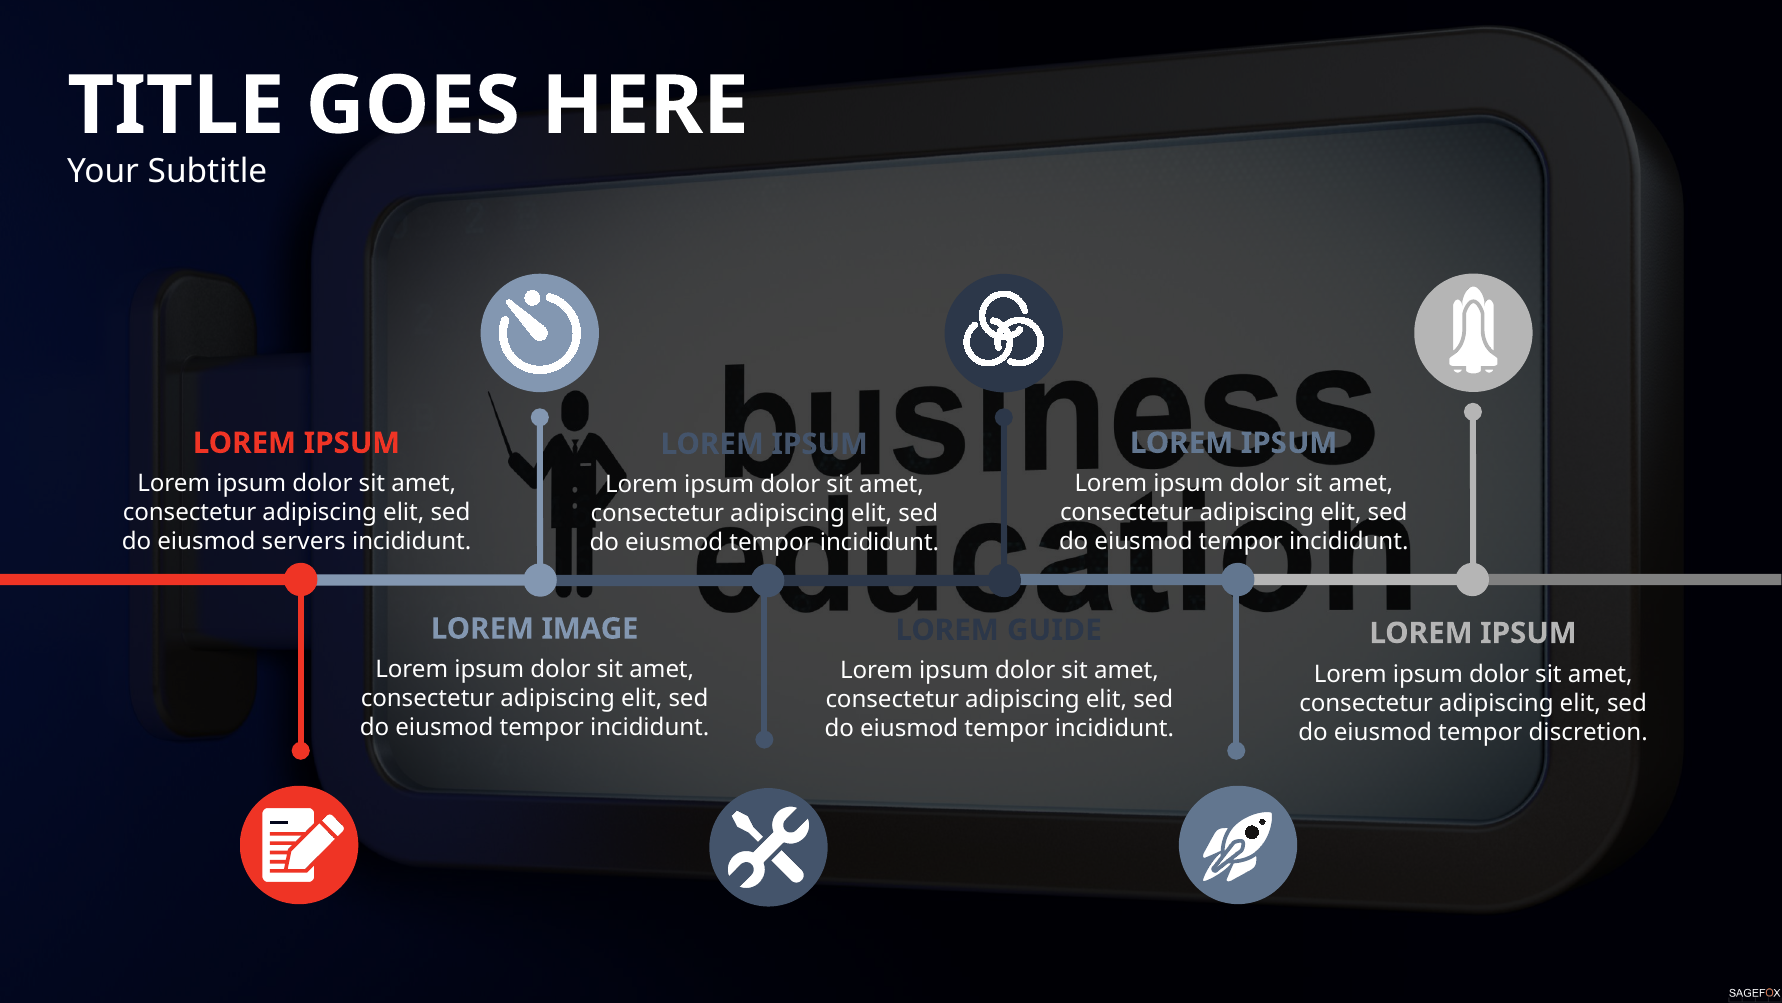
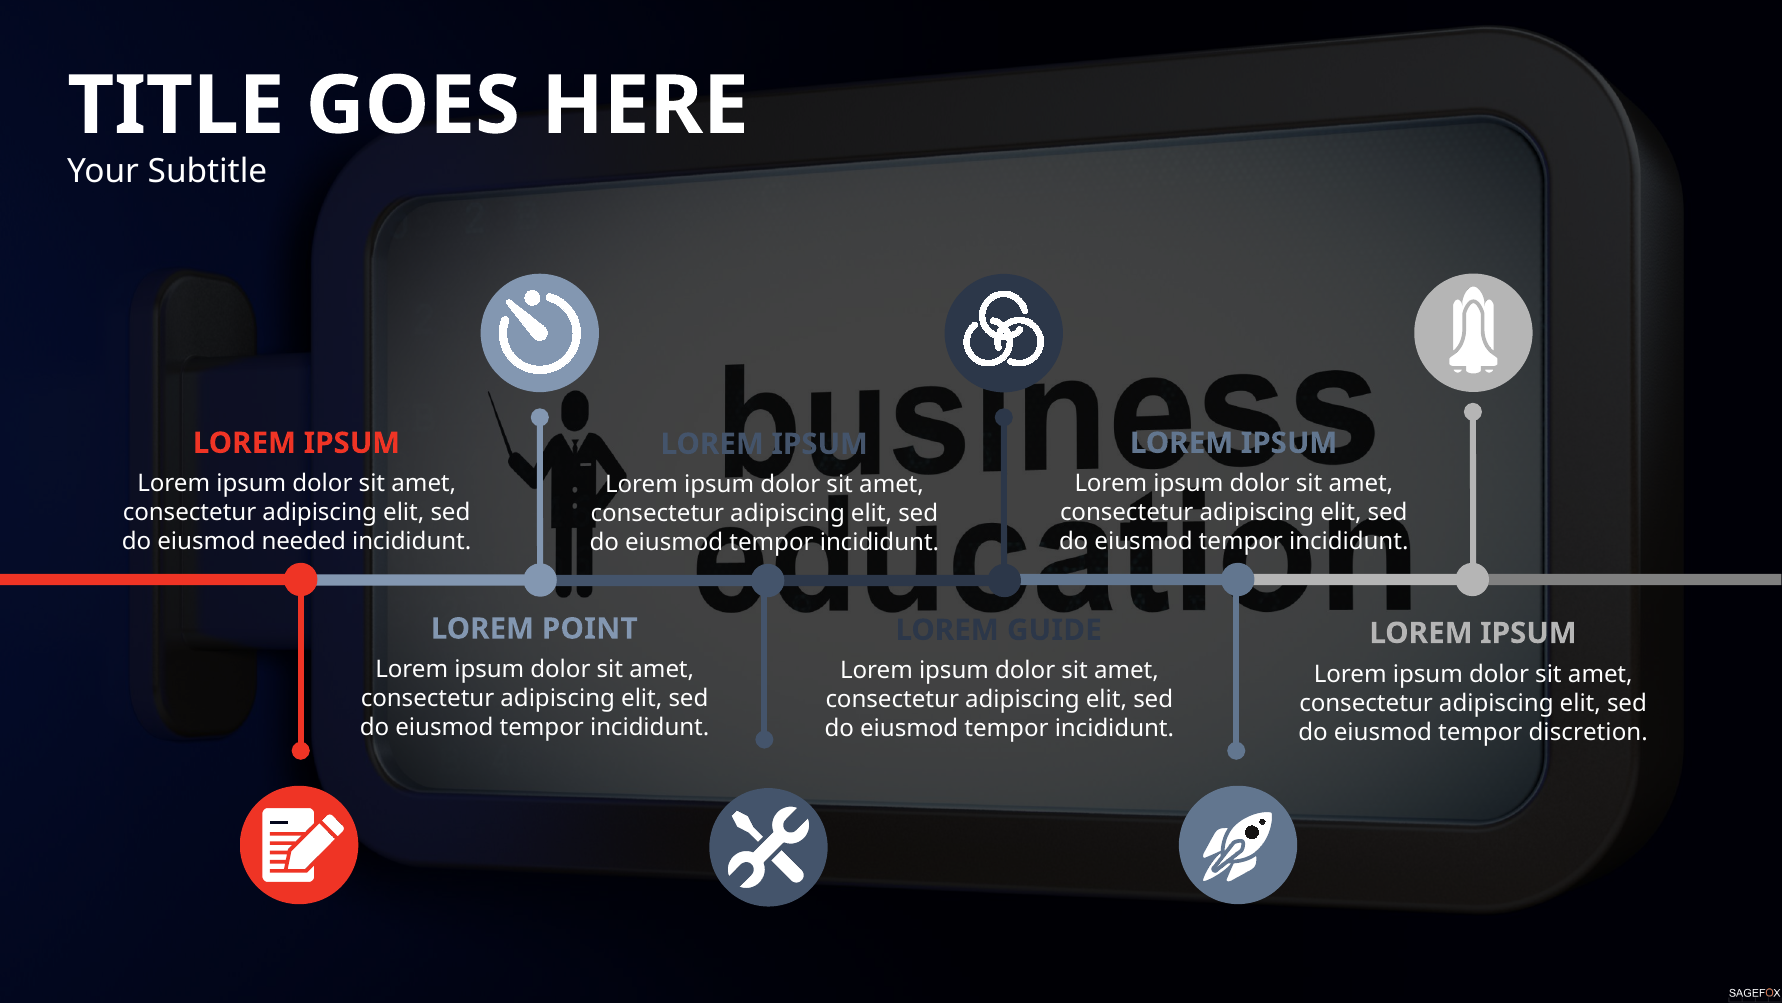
servers: servers -> needed
IMAGE: IMAGE -> POINT
